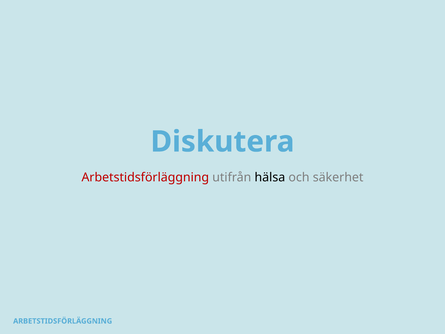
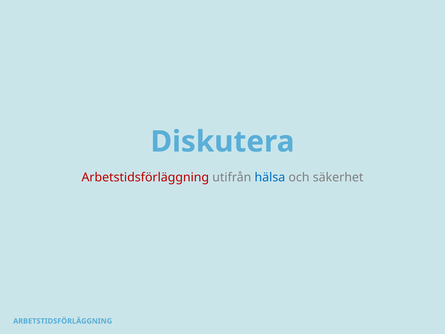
hälsa colour: black -> blue
